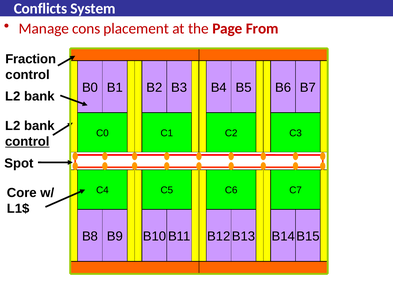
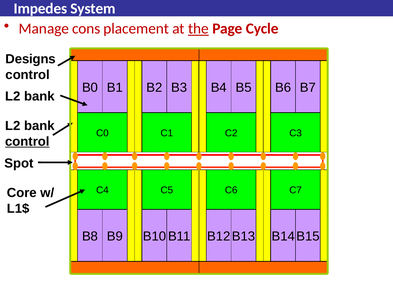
Conflicts: Conflicts -> Impedes
the underline: none -> present
From: From -> Cycle
Fraction: Fraction -> Designs
